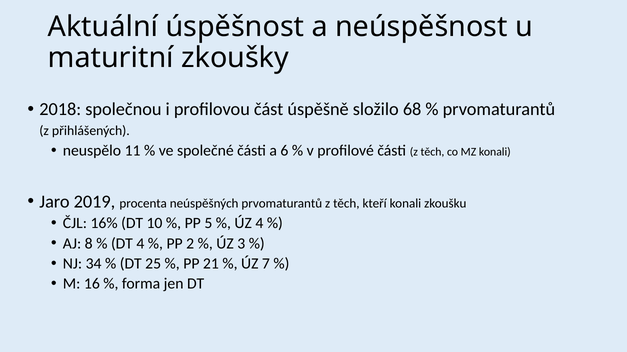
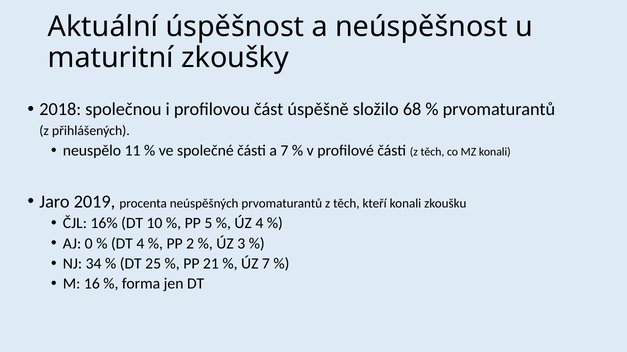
a 6: 6 -> 7
8: 8 -> 0
